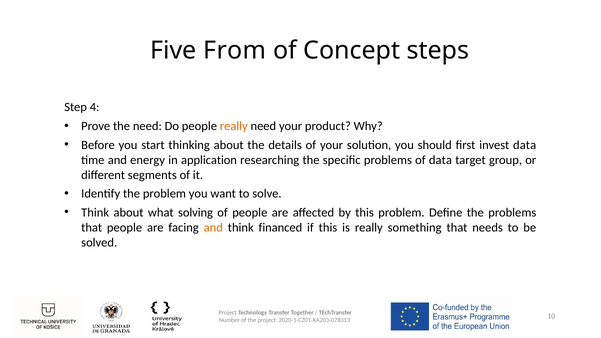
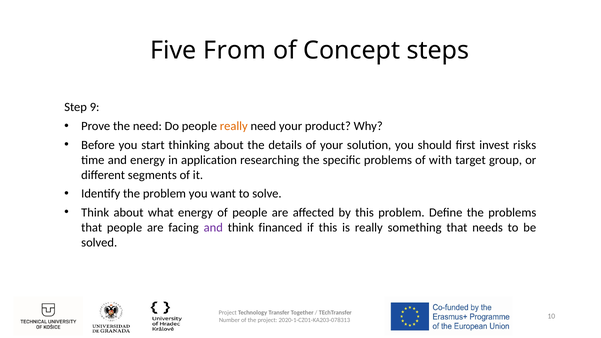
4: 4 -> 9
invest data: data -> risks
of data: data -> with
what solving: solving -> energy
and at (213, 228) colour: orange -> purple
